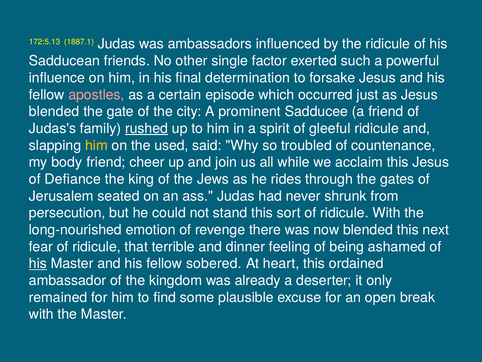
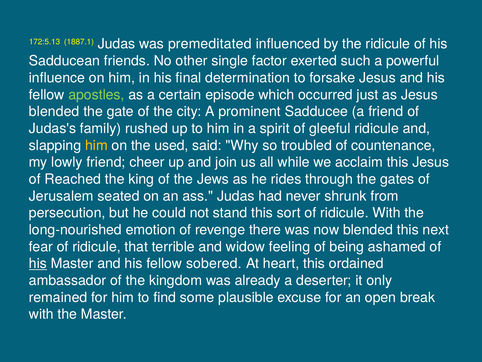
ambassadors: ambassadors -> premeditated
apostles colour: pink -> light green
rushed underline: present -> none
body: body -> lowly
Defiance: Defiance -> Reached
dinner: dinner -> widow
